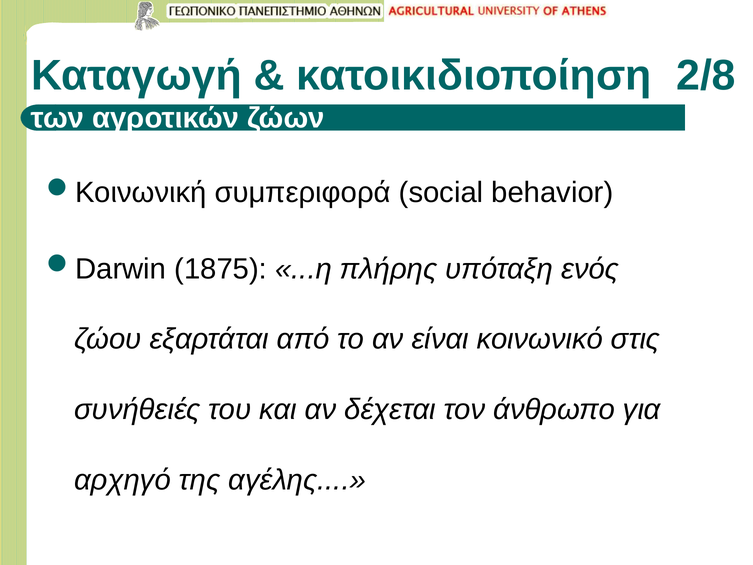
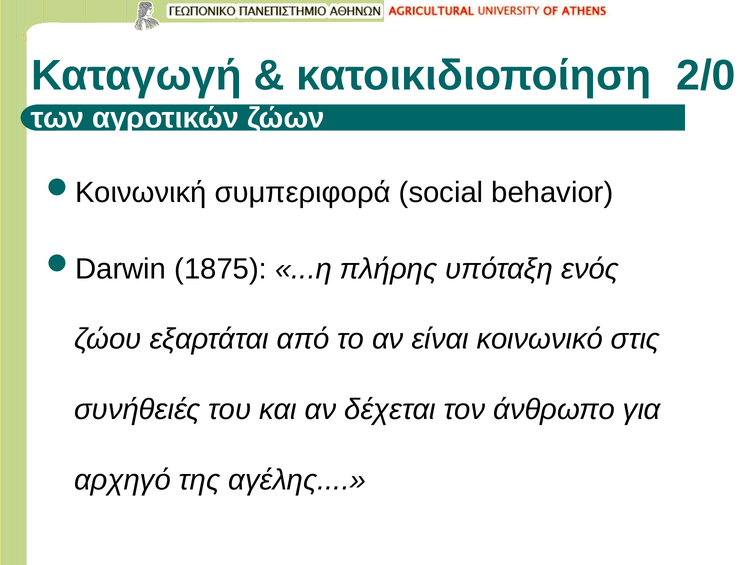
2/8: 2/8 -> 2/0
